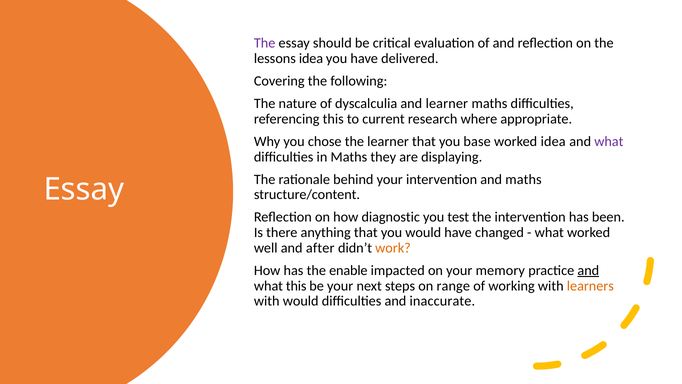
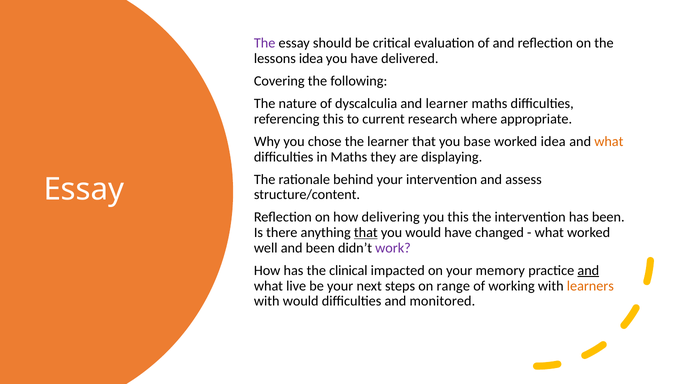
what at (609, 141) colour: purple -> orange
and maths: maths -> assess
diagnostic: diagnostic -> delivering
you test: test -> this
that at (366, 232) underline: none -> present
and after: after -> been
work colour: orange -> purple
enable: enable -> clinical
what this: this -> live
inaccurate: inaccurate -> monitored
